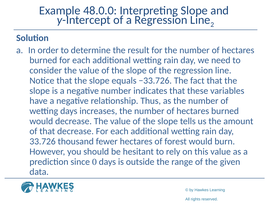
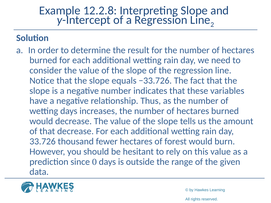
48.0.0: 48.0.0 -> 12.2.8
